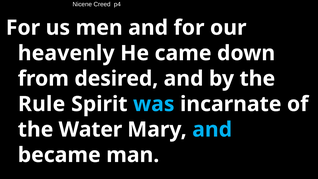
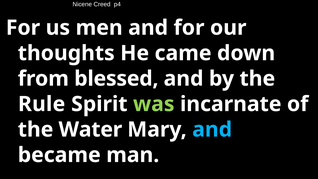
heavenly: heavenly -> thoughts
desired: desired -> blessed
was colour: light blue -> light green
